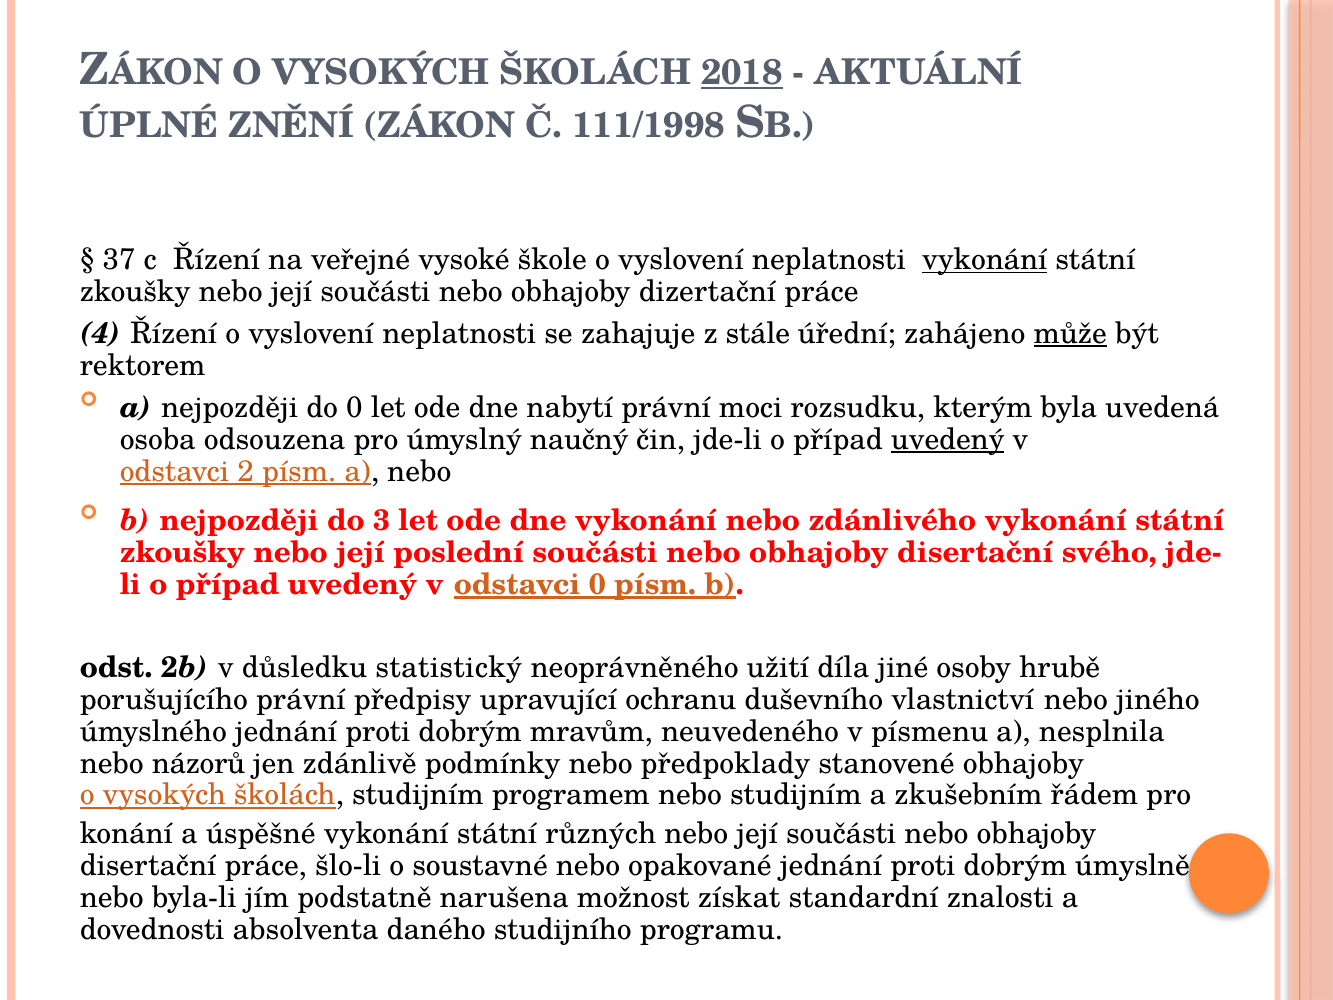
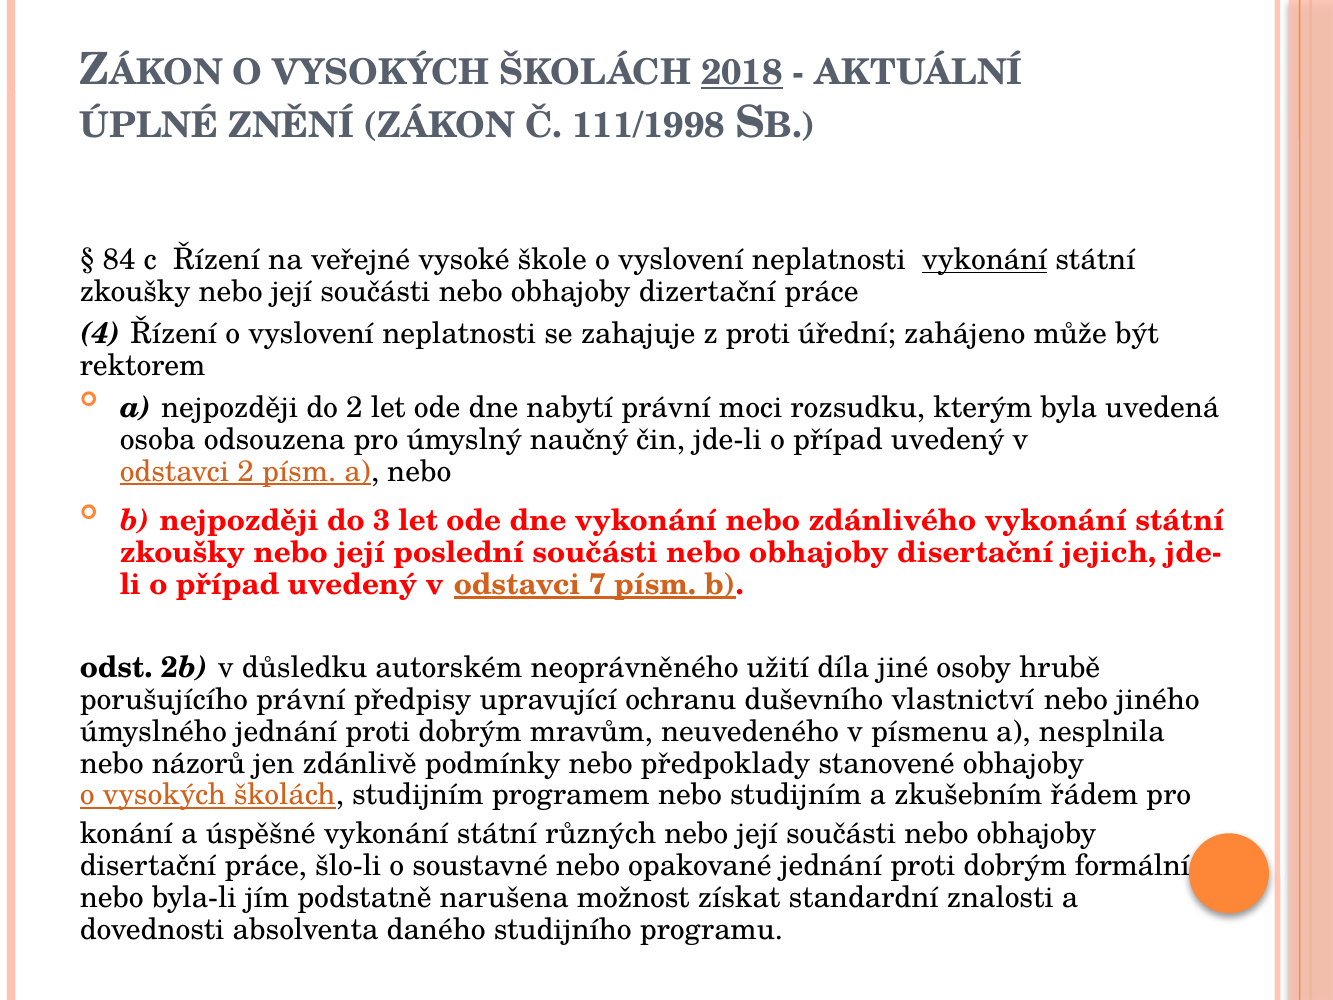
37: 37 -> 84
z stále: stále -> proti
může underline: present -> none
do 0: 0 -> 2
uvedený at (948, 439) underline: present -> none
svého: svého -> jejich
odstavci 0: 0 -> 7
statistický: statistický -> autorském
úmyslně: úmyslně -> formální
